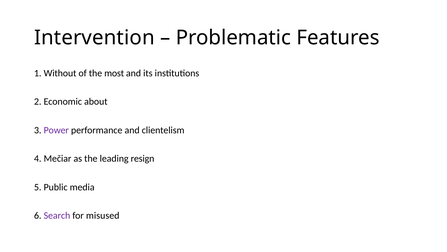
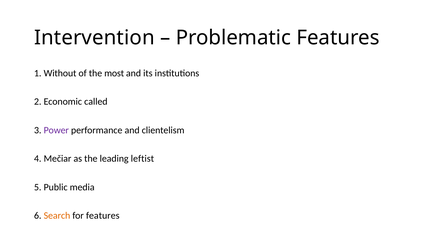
about: about -> called
resign: resign -> leftist
Search colour: purple -> orange
for misused: misused -> features
